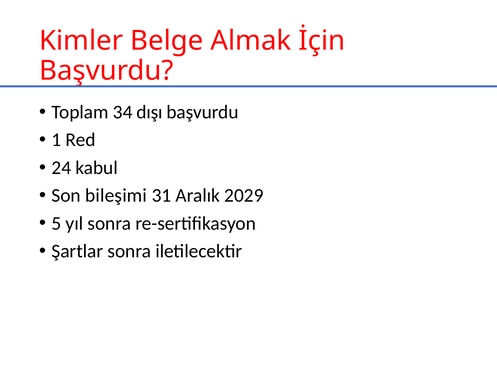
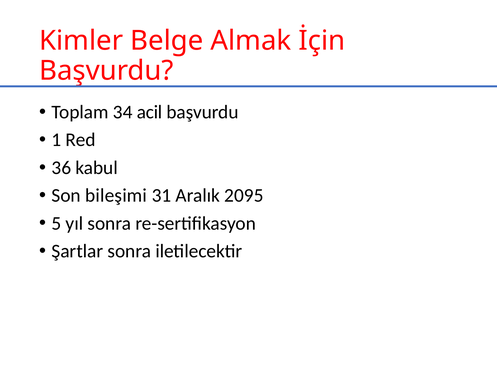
dışı: dışı -> acil
24: 24 -> 36
2029: 2029 -> 2095
